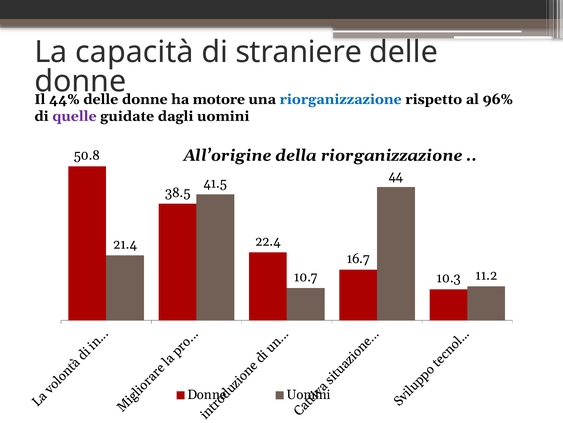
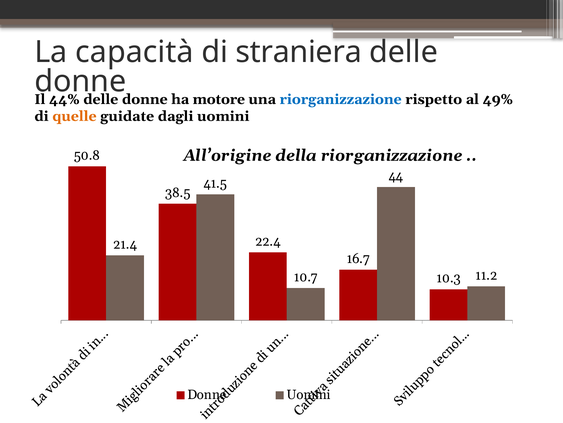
straniere: straniere -> straniera
96%: 96% -> 49%
quelle colour: purple -> orange
